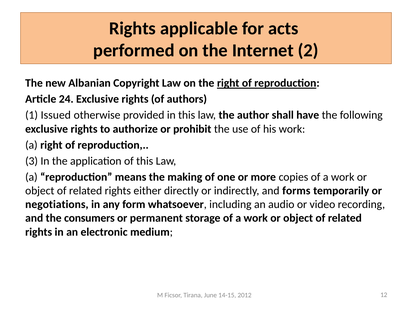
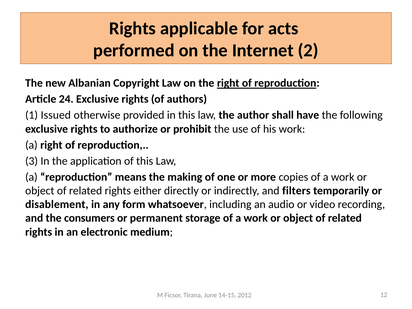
forms: forms -> filters
negotiations: negotiations -> disablement
